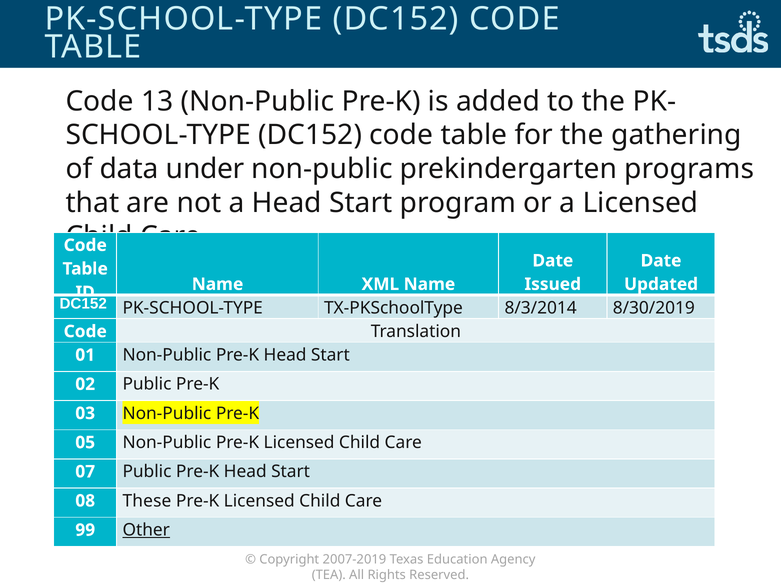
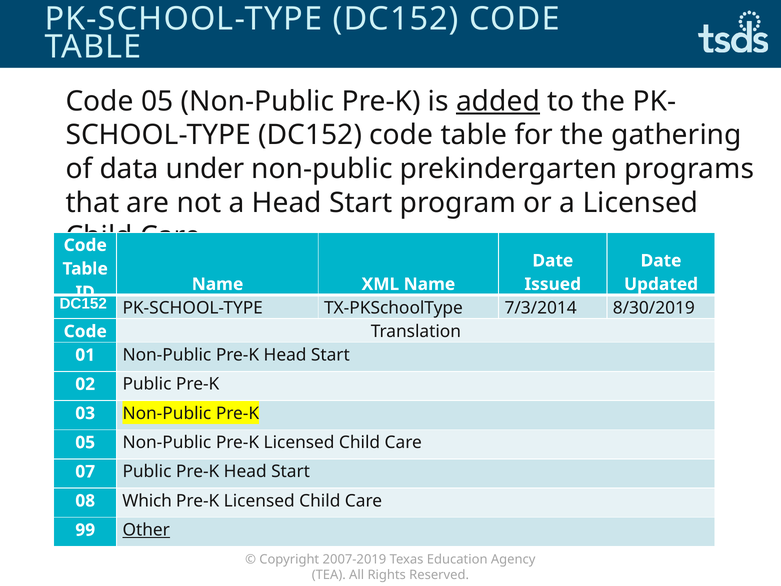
Code 13: 13 -> 05
added underline: none -> present
8/3/2014: 8/3/2014 -> 7/3/2014
These: These -> Which
